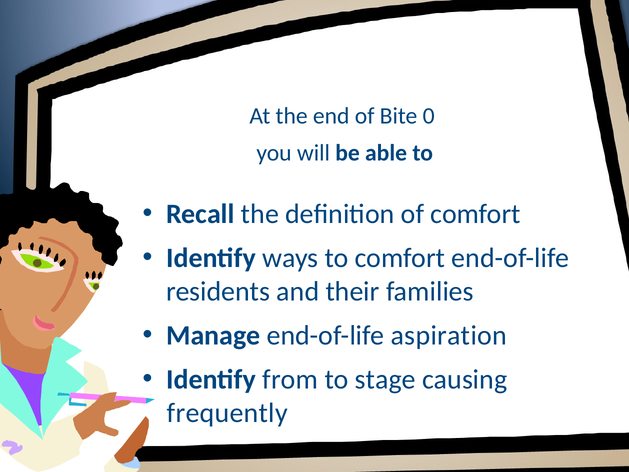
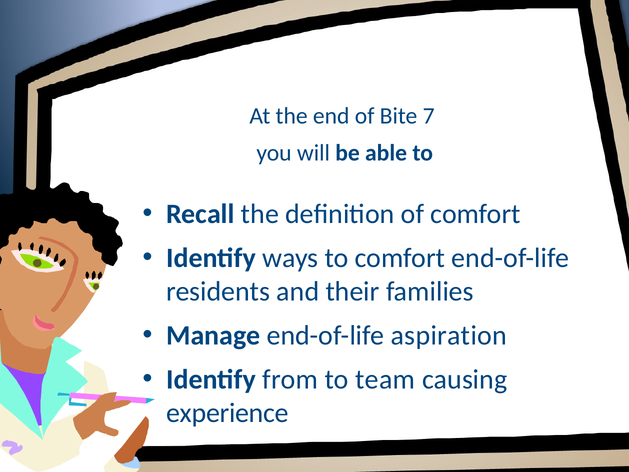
0: 0 -> 7
stage: stage -> team
frequently: frequently -> experience
